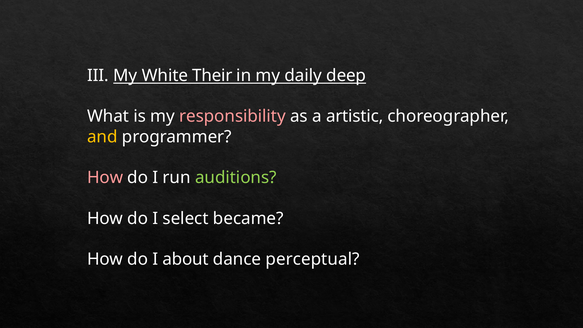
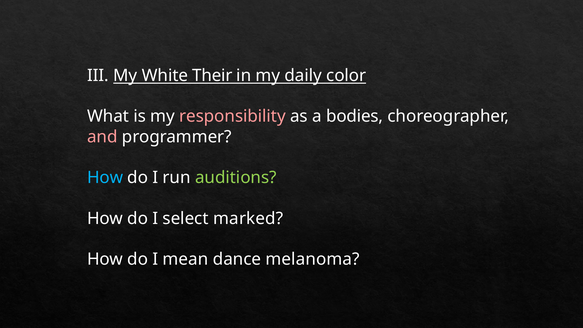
deep: deep -> color
artistic: artistic -> bodies
and colour: yellow -> pink
How at (105, 178) colour: pink -> light blue
became: became -> marked
about: about -> mean
perceptual: perceptual -> melanoma
